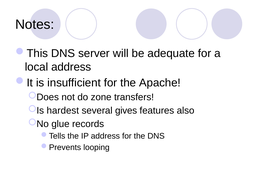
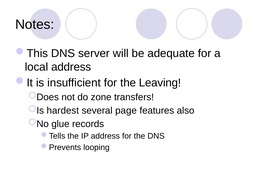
Apache: Apache -> Leaving
gives: gives -> page
